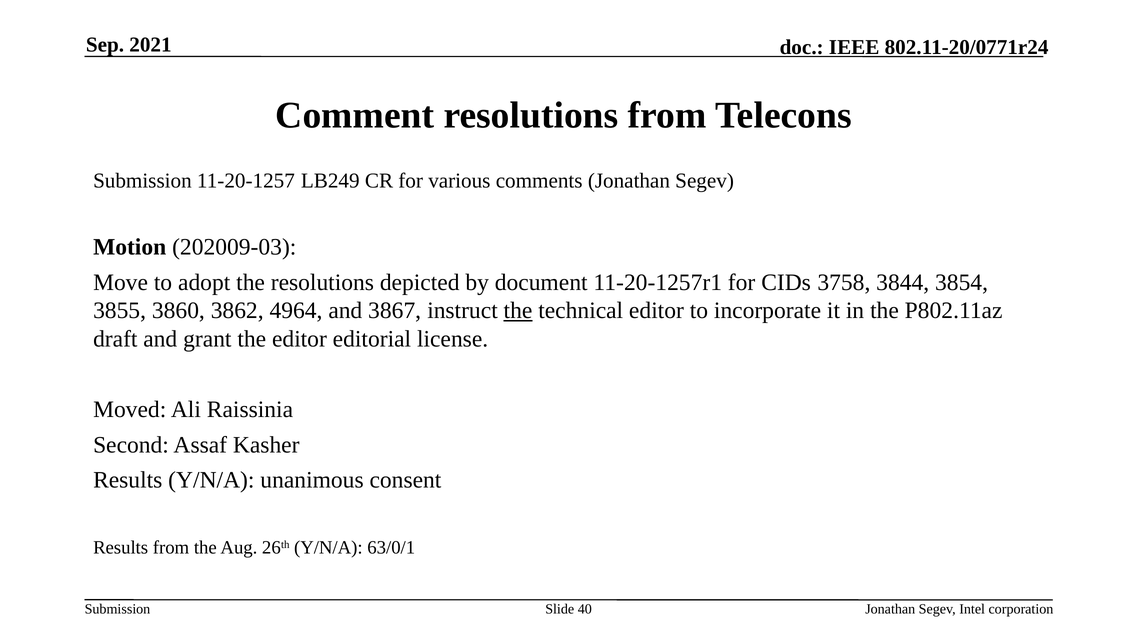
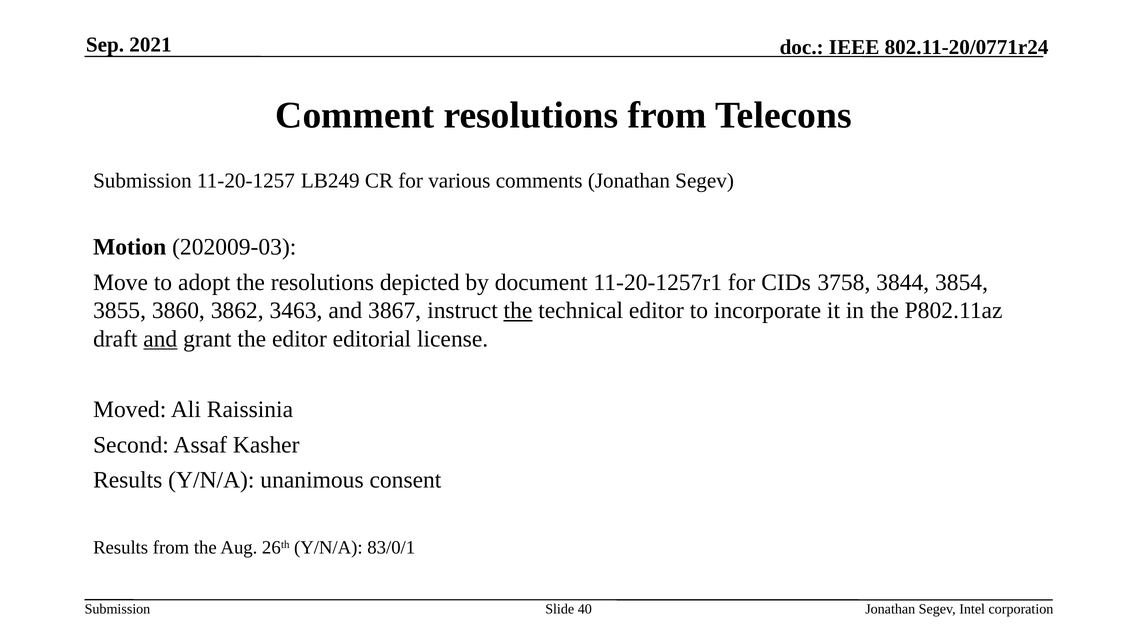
4964: 4964 -> 3463
and at (160, 339) underline: none -> present
63/0/1: 63/0/1 -> 83/0/1
